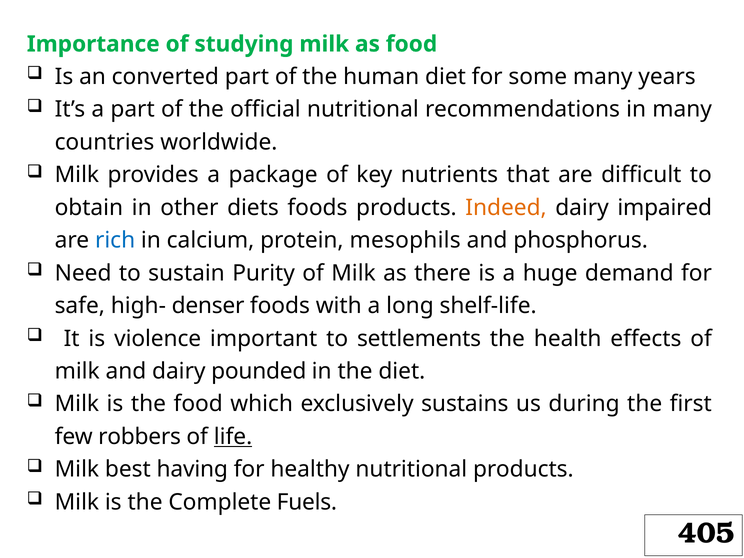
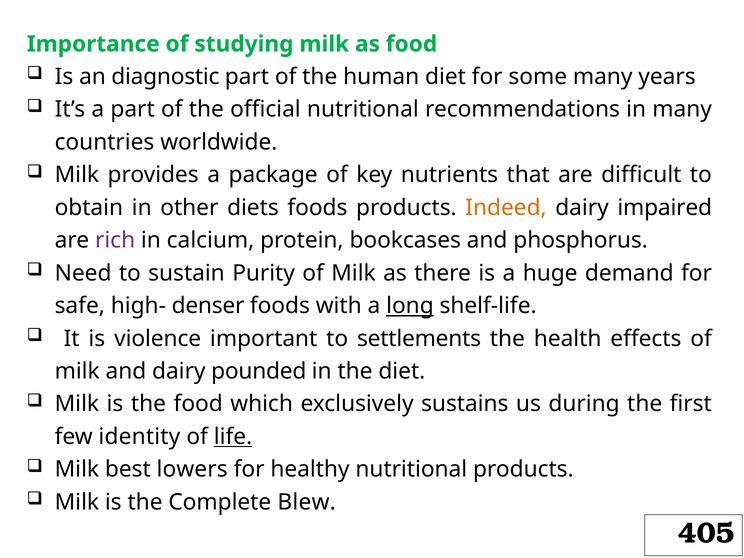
converted: converted -> diagnostic
rich colour: blue -> purple
mesophils: mesophils -> bookcases
long underline: none -> present
robbers: robbers -> identity
having: having -> lowers
Fuels: Fuels -> Blew
